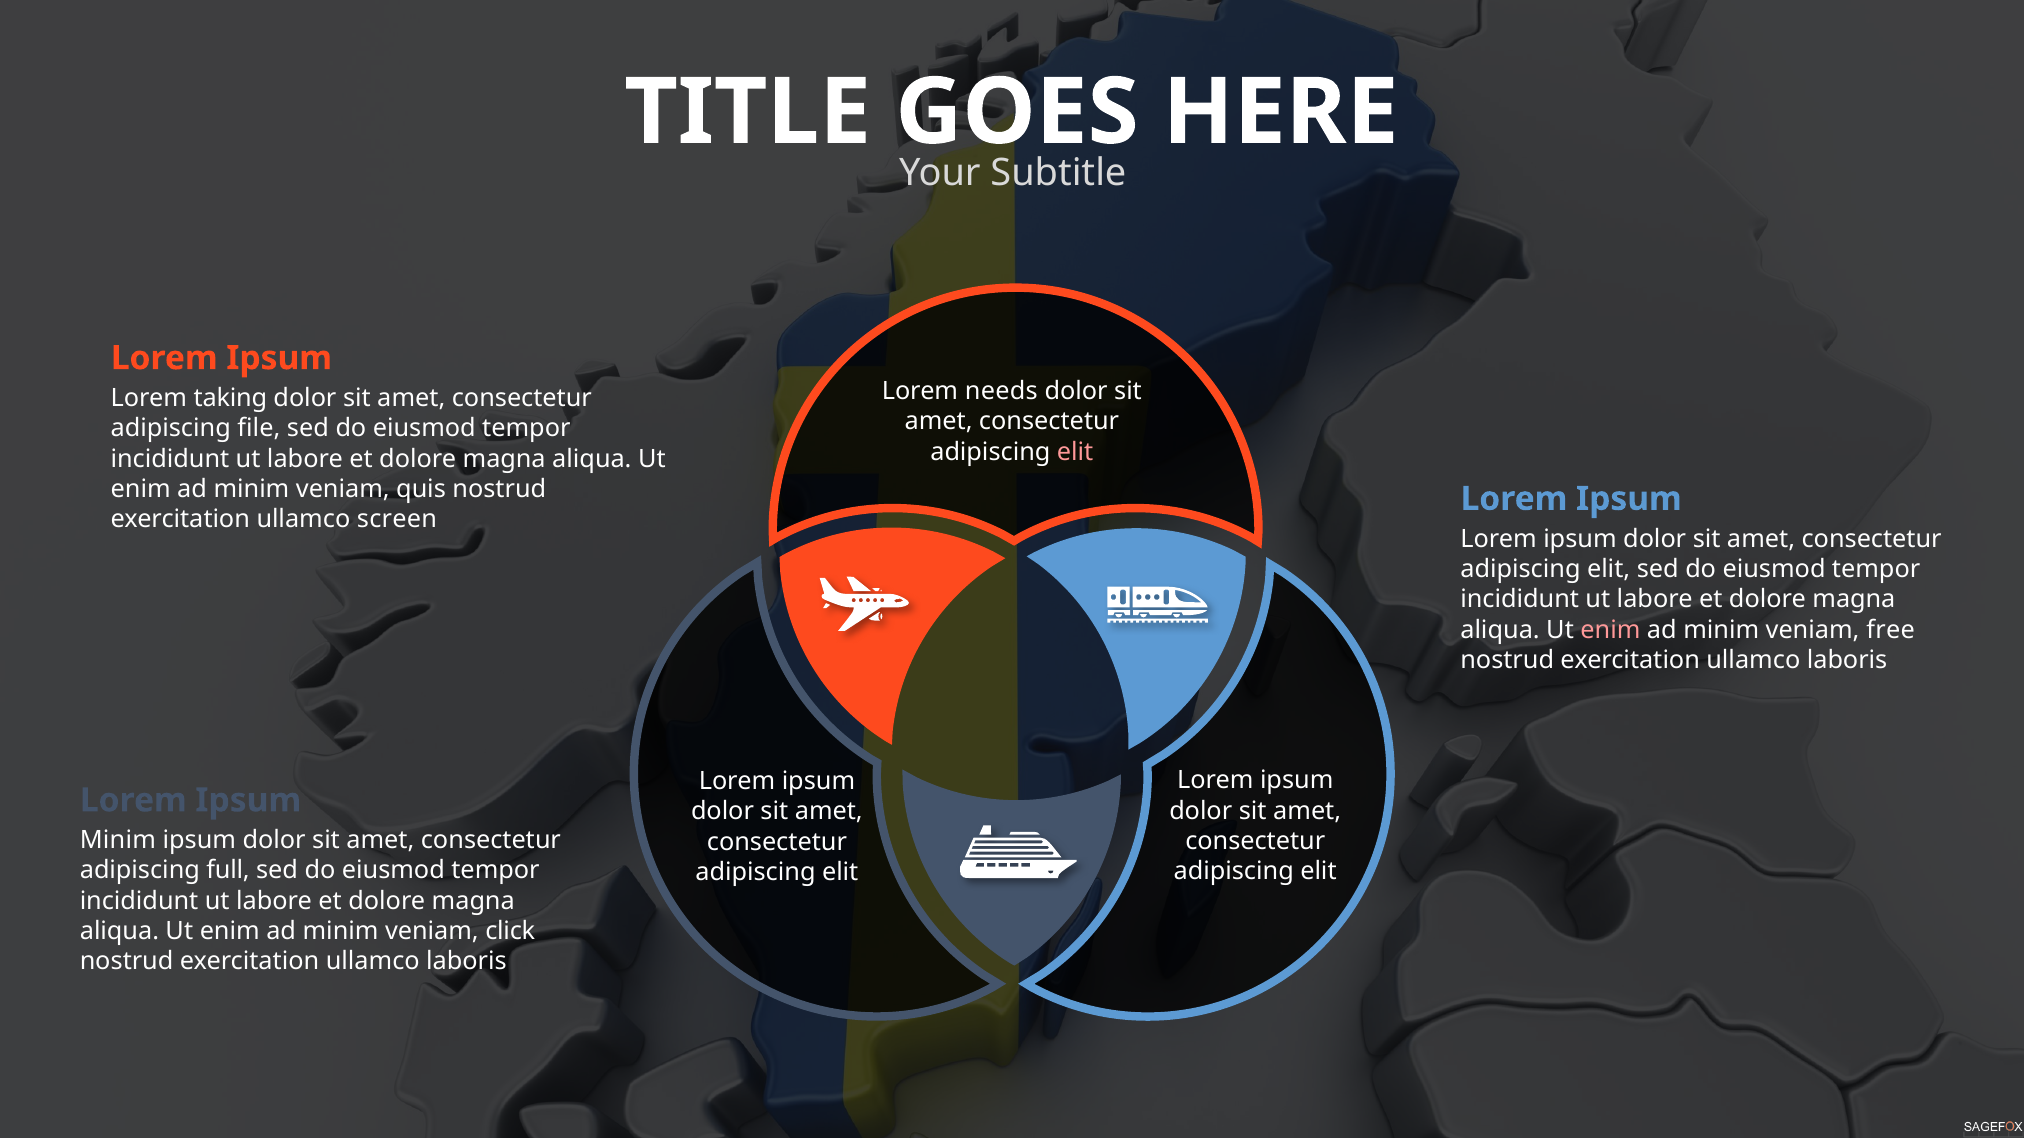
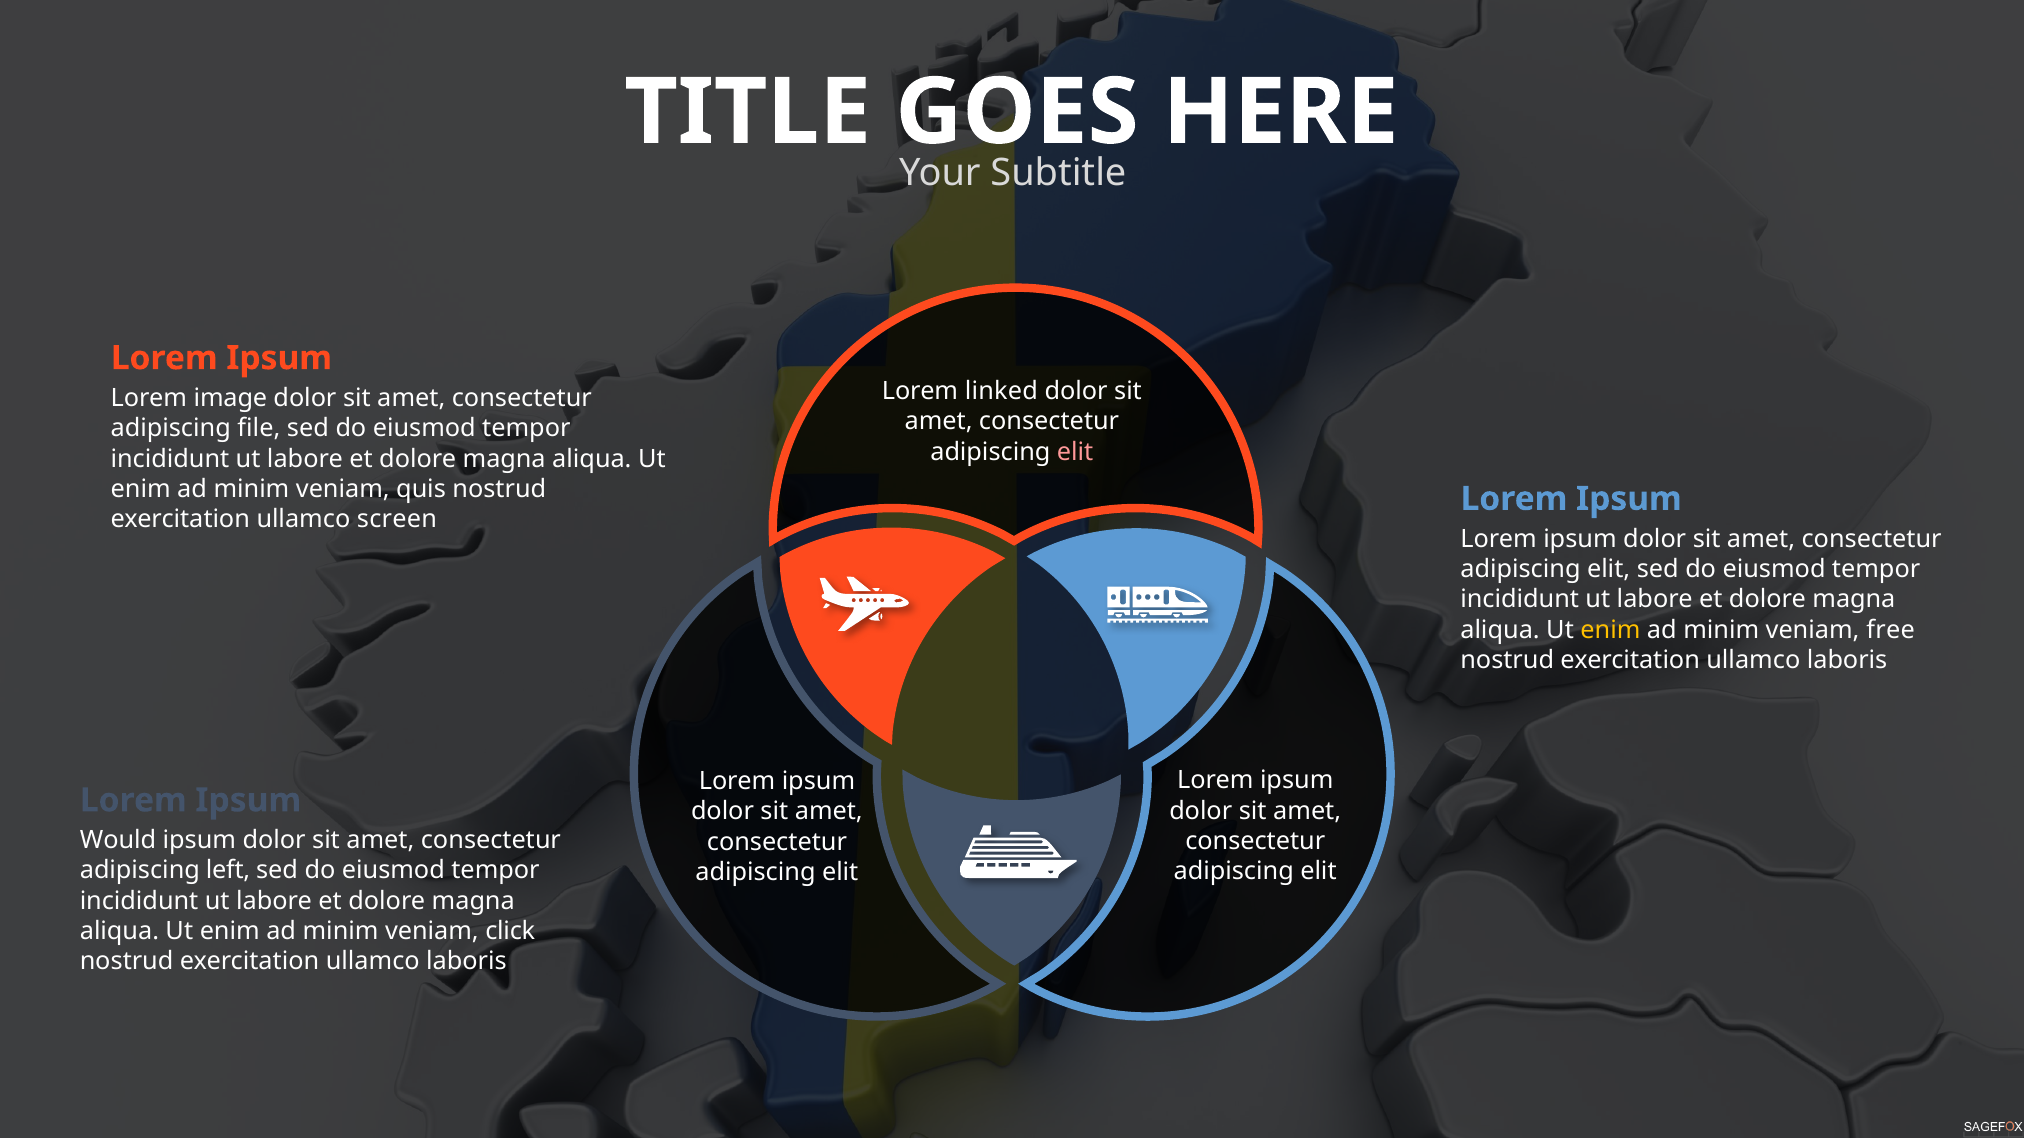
needs: needs -> linked
taking: taking -> image
enim at (1610, 630) colour: pink -> yellow
Minim at (118, 841): Minim -> Would
full: full -> left
